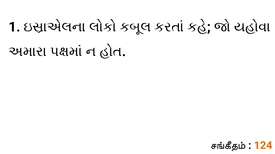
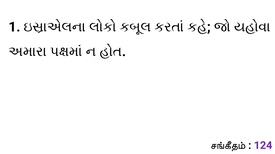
124 colour: orange -> purple
